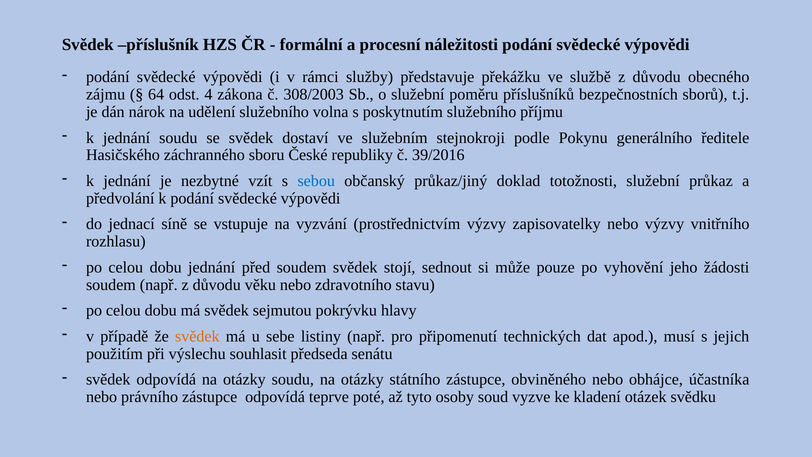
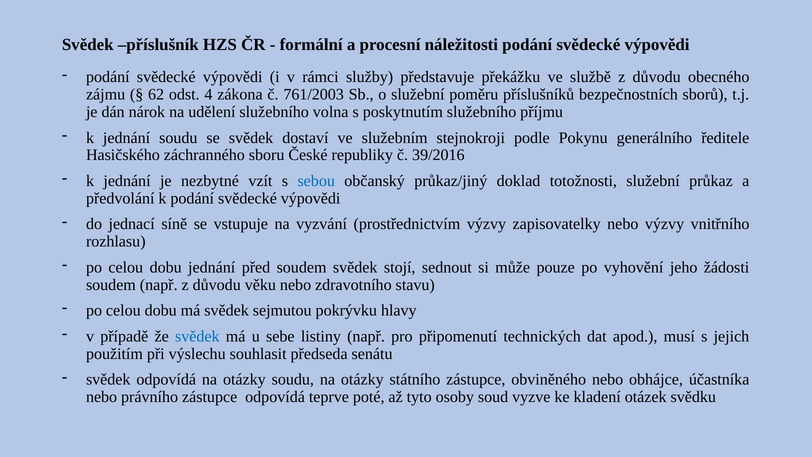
64: 64 -> 62
308/2003: 308/2003 -> 761/2003
svědek at (197, 336) colour: orange -> blue
